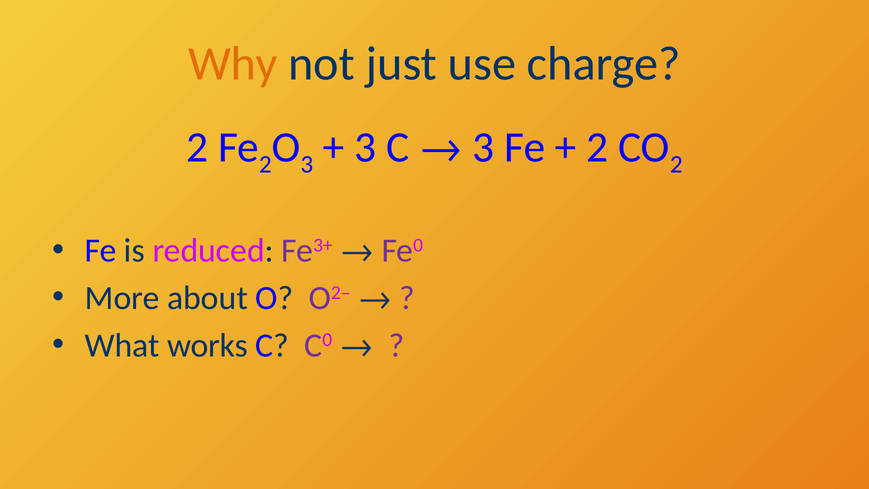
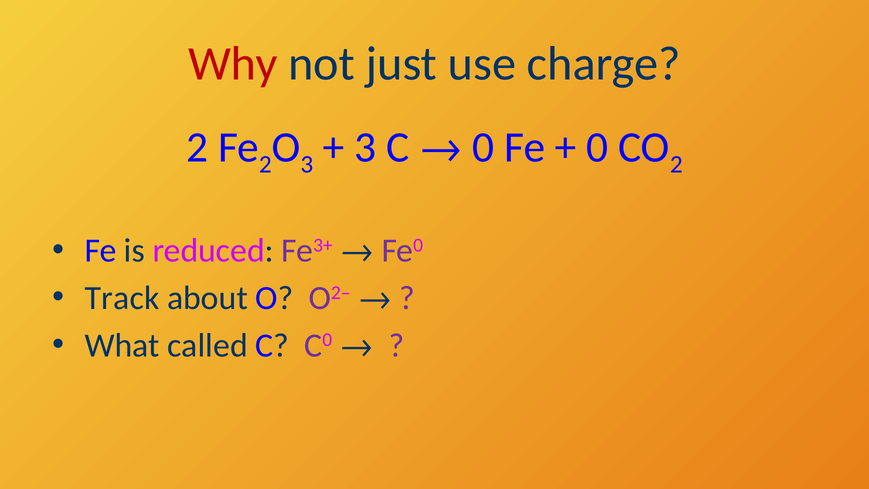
Why colour: orange -> red
3 at (483, 148): 3 -> 0
2 at (597, 148): 2 -> 0
More: More -> Track
works: works -> called
